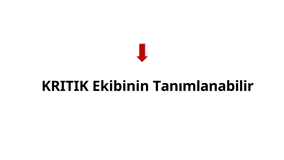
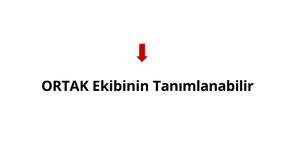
KRITIK: KRITIK -> ORTAK
